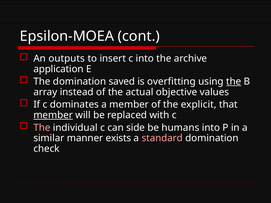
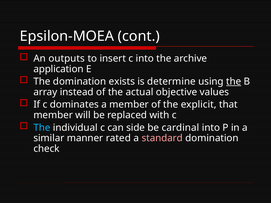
saved: saved -> exists
overfitting: overfitting -> determine
member at (53, 115) underline: present -> none
The at (42, 128) colour: pink -> light blue
humans: humans -> cardinal
exists: exists -> rated
